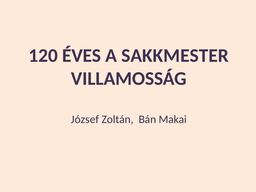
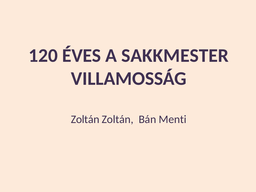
József at (85, 119): József -> Zoltán
Makai: Makai -> Menti
